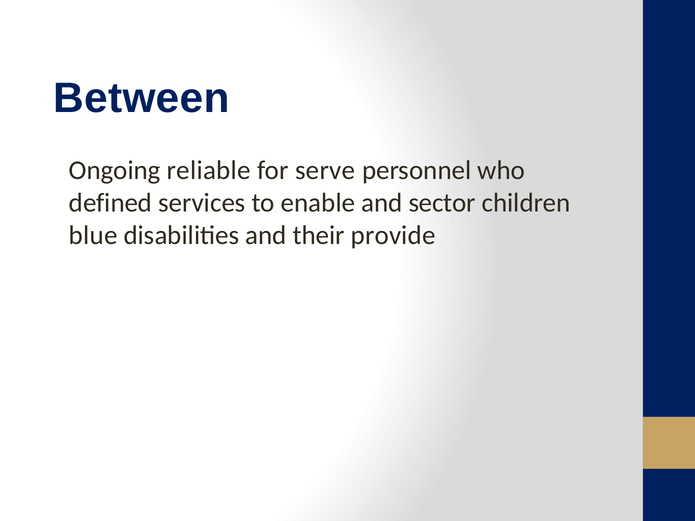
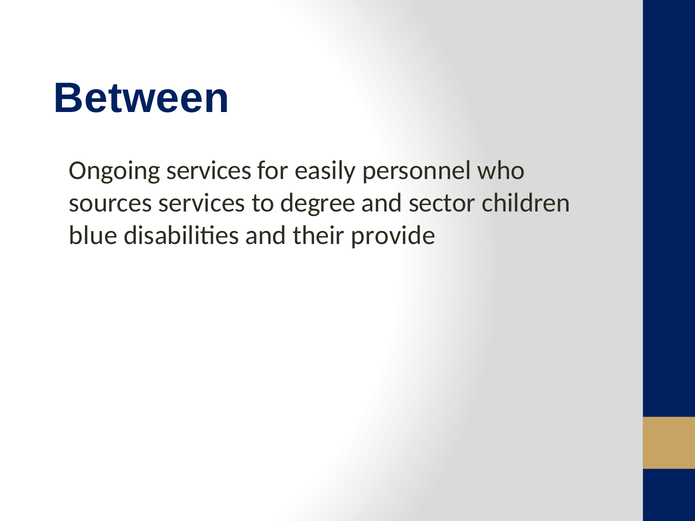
Ongoing reliable: reliable -> services
serve: serve -> easily
defined: defined -> sources
enable: enable -> degree
